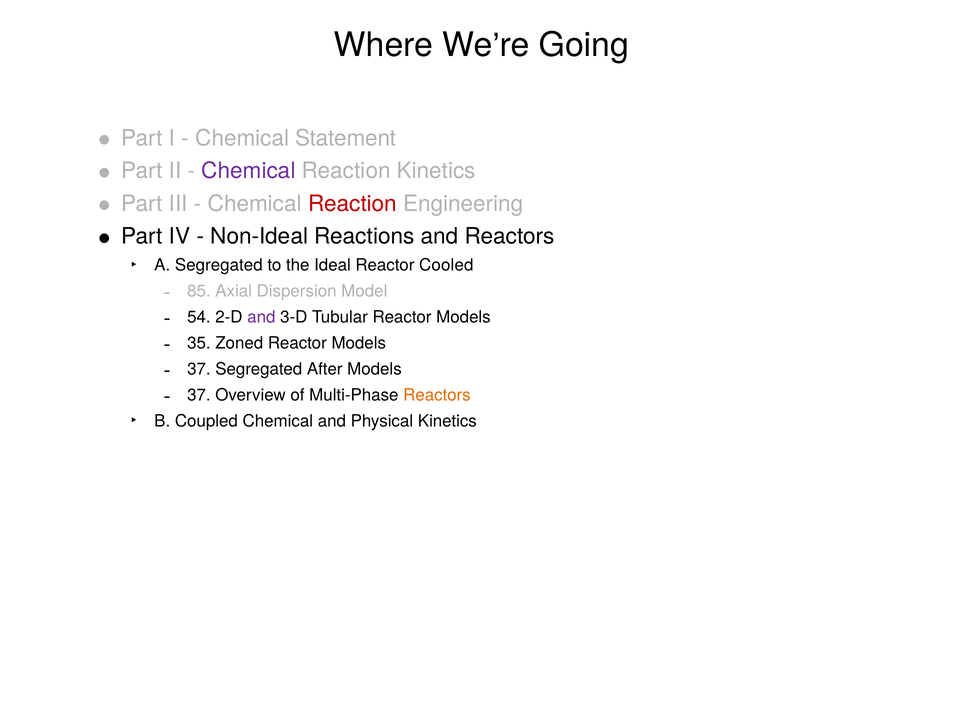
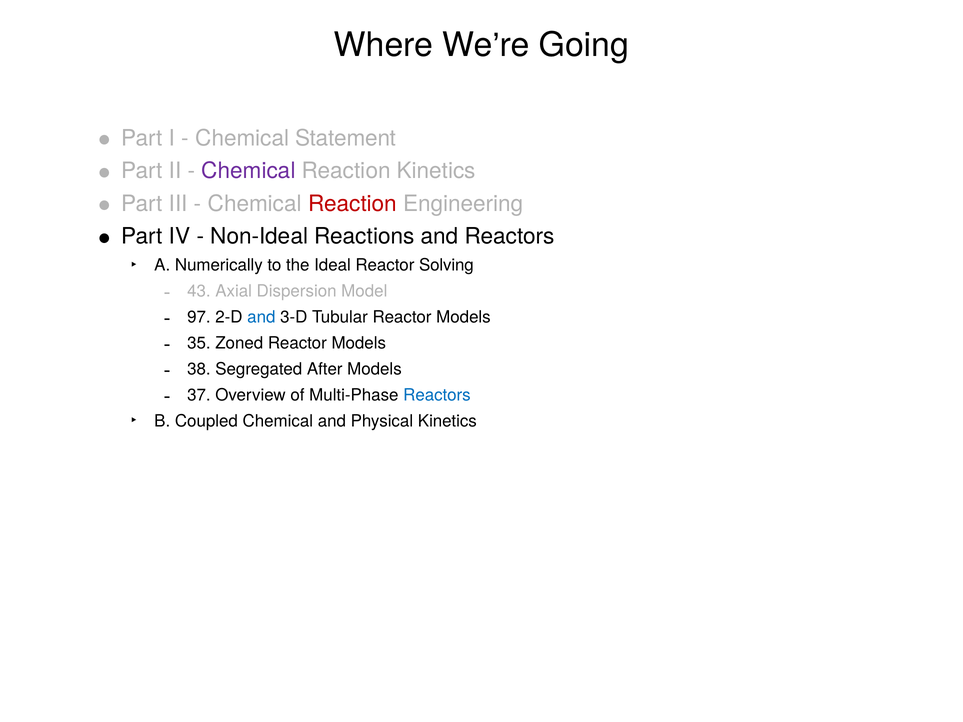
A Segregated: Segregated -> Numerically
Cooled: Cooled -> Solving
85: 85 -> 43
54: 54 -> 97
and at (261, 317) colour: purple -> blue
37 at (199, 369): 37 -> 38
Reactors at (437, 395) colour: orange -> blue
